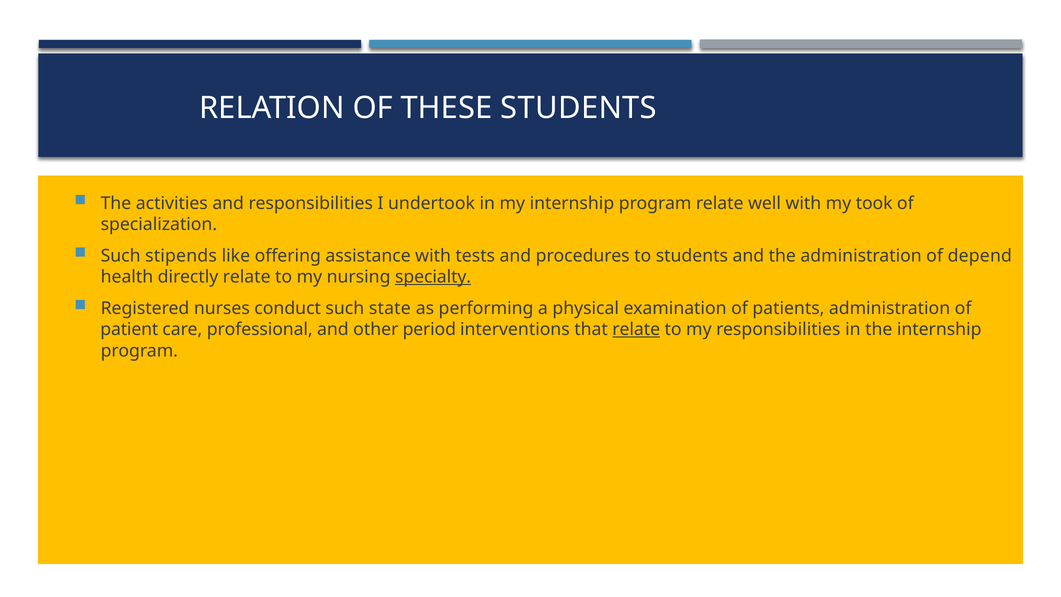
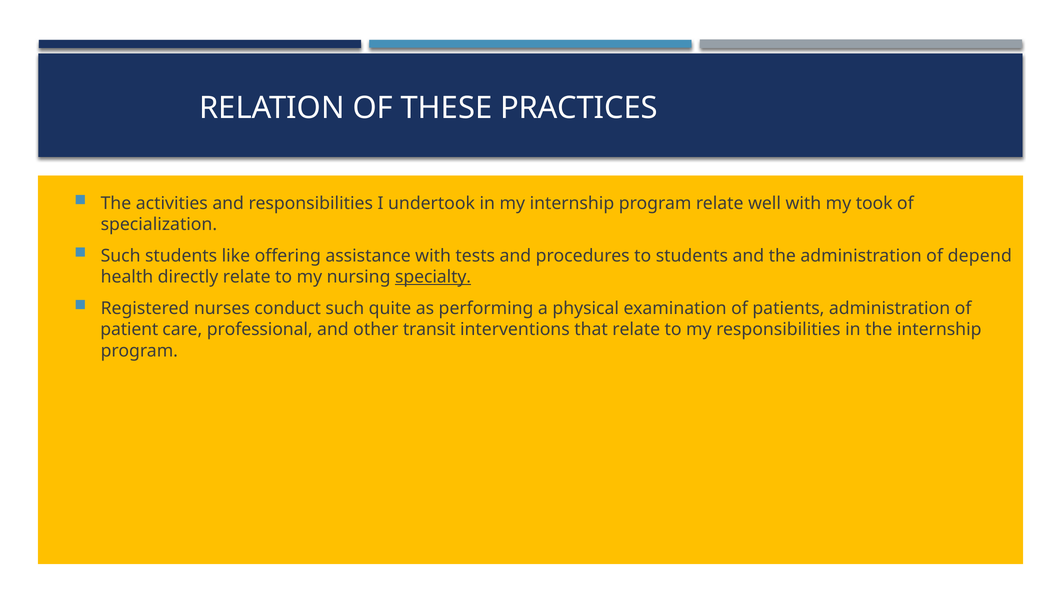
THESE STUDENTS: STUDENTS -> PRACTICES
Such stipends: stipends -> students
state: state -> quite
period: period -> transit
relate at (636, 329) underline: present -> none
